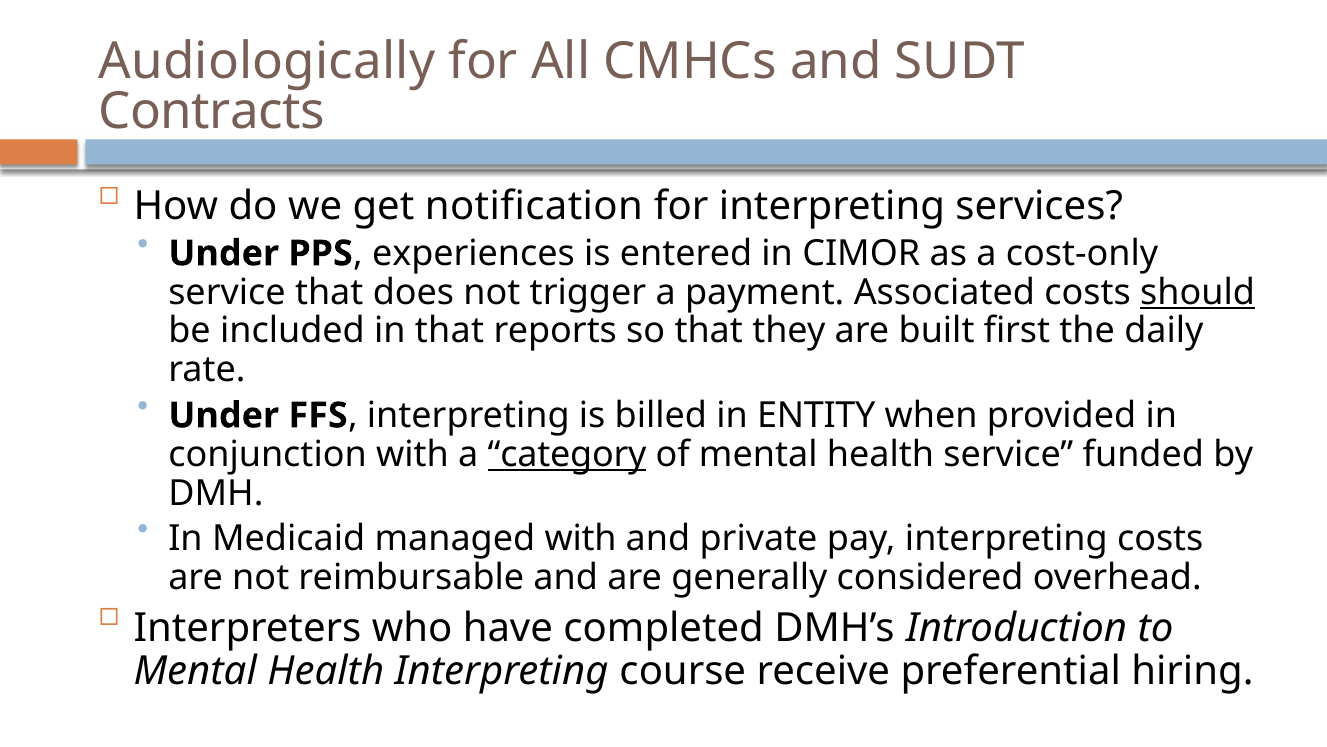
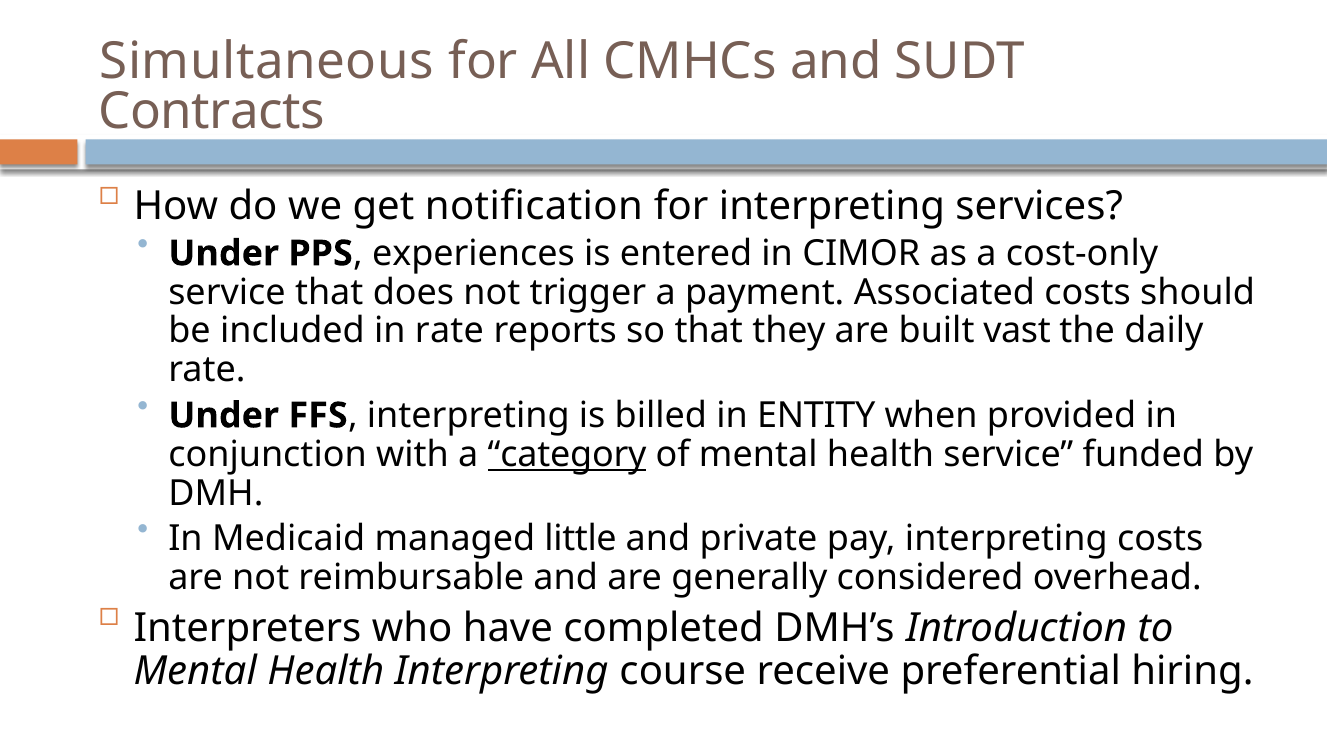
Audiologically: Audiologically -> Simultaneous
should underline: present -> none
in that: that -> rate
first: first -> vast
managed with: with -> little
